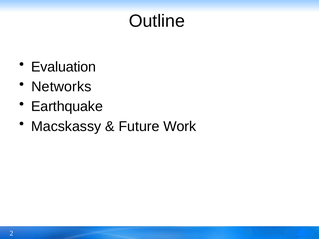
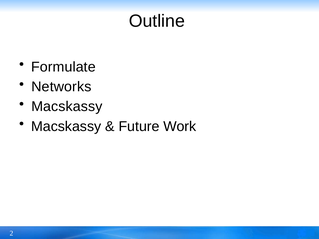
Evaluation: Evaluation -> Formulate
Earthquake at (67, 107): Earthquake -> Macskassy
